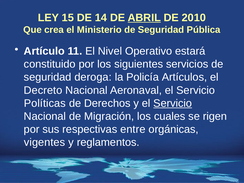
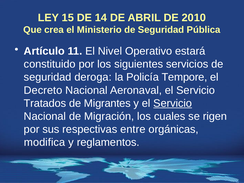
ABRIL underline: present -> none
Artículos: Artículos -> Tempore
Políticas: Políticas -> Tratados
Derechos: Derechos -> Migrantes
vigentes: vigentes -> modifica
